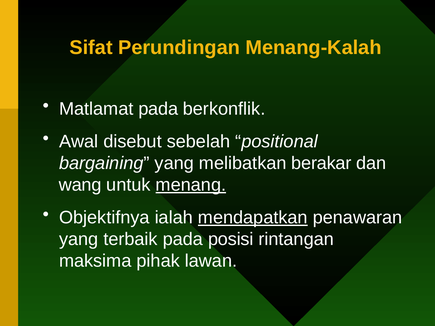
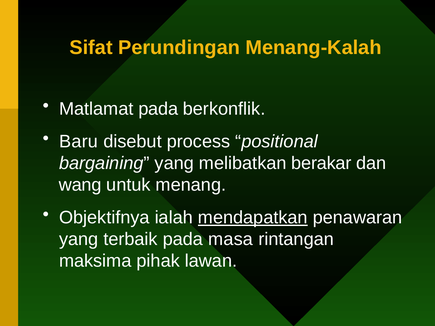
Awal: Awal -> Baru
sebelah: sebelah -> process
menang underline: present -> none
posisi: posisi -> masa
